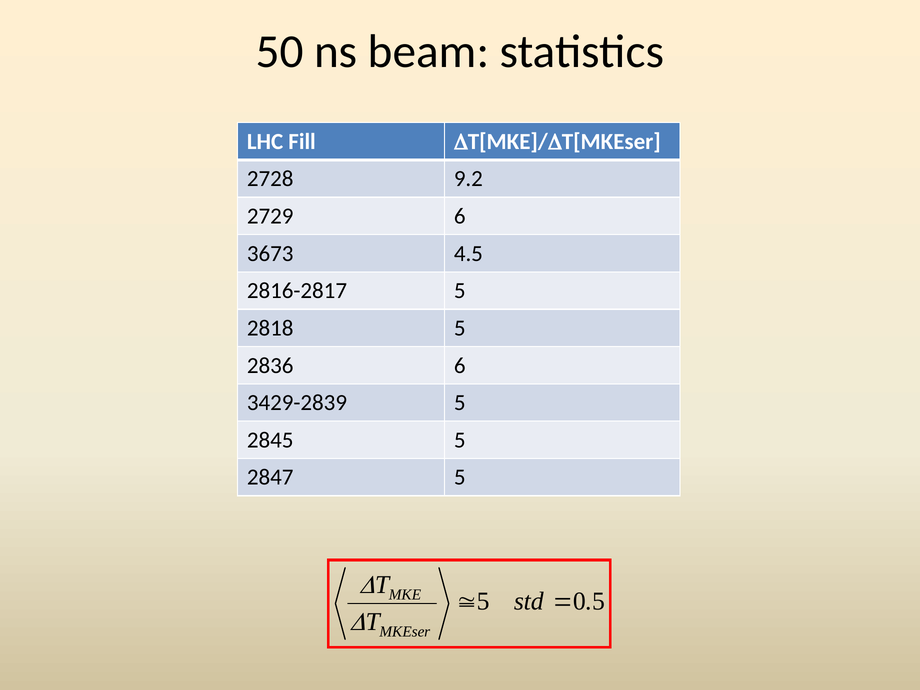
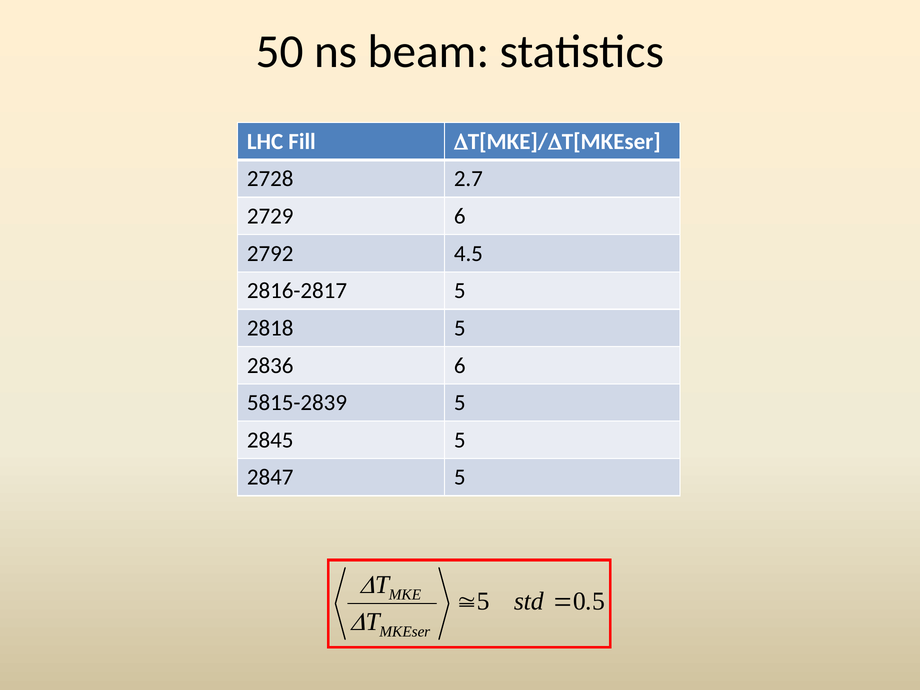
9.2: 9.2 -> 2.7
3673: 3673 -> 2792
3429-2839: 3429-2839 -> 5815-2839
